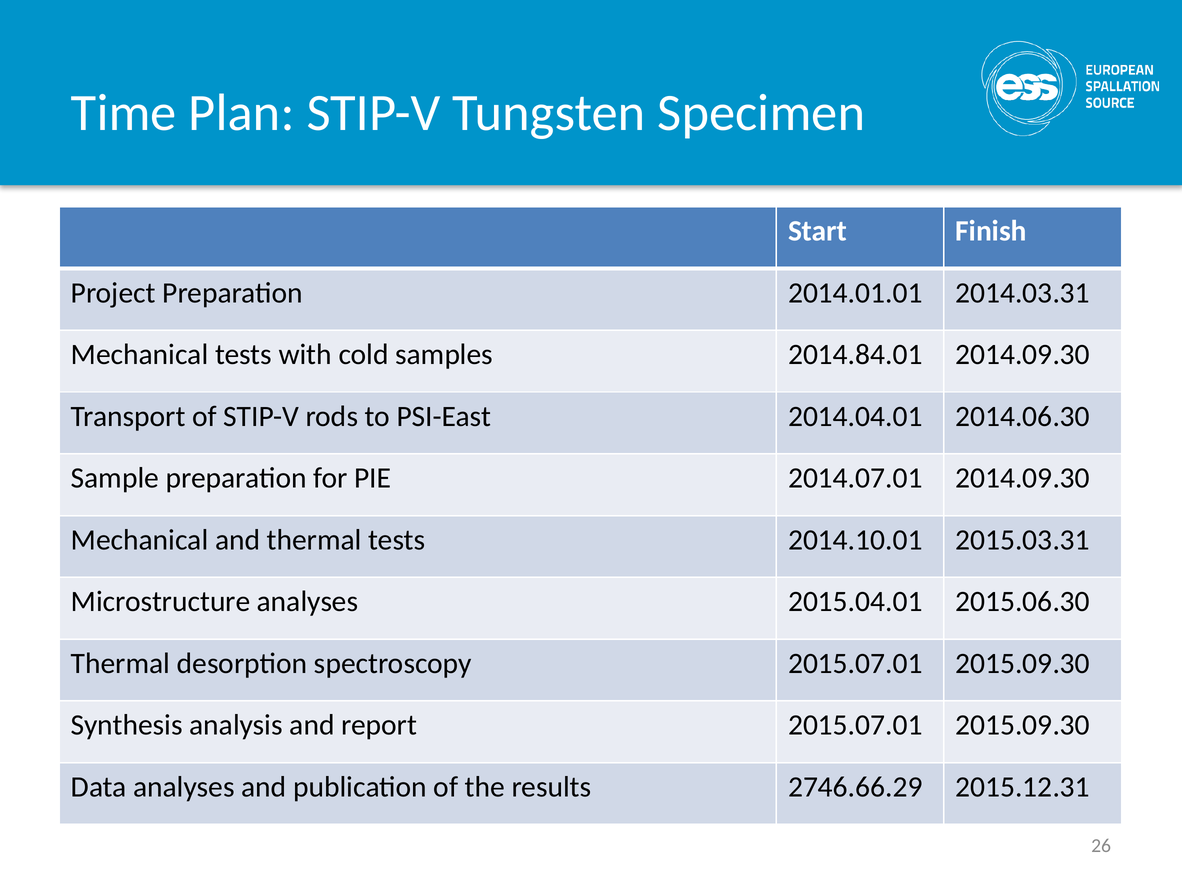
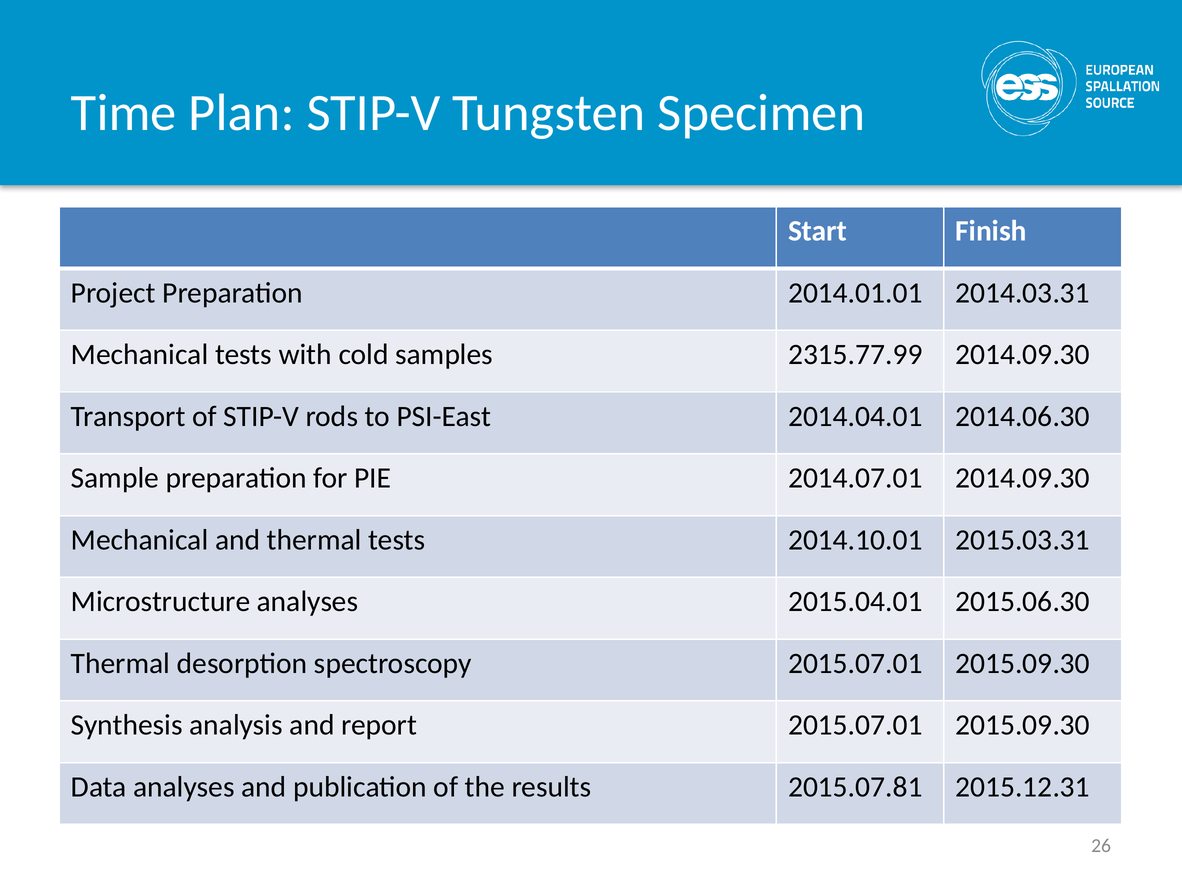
2014.84.01: 2014.84.01 -> 2315.77.99
2746.66.29: 2746.66.29 -> 2015.07.81
